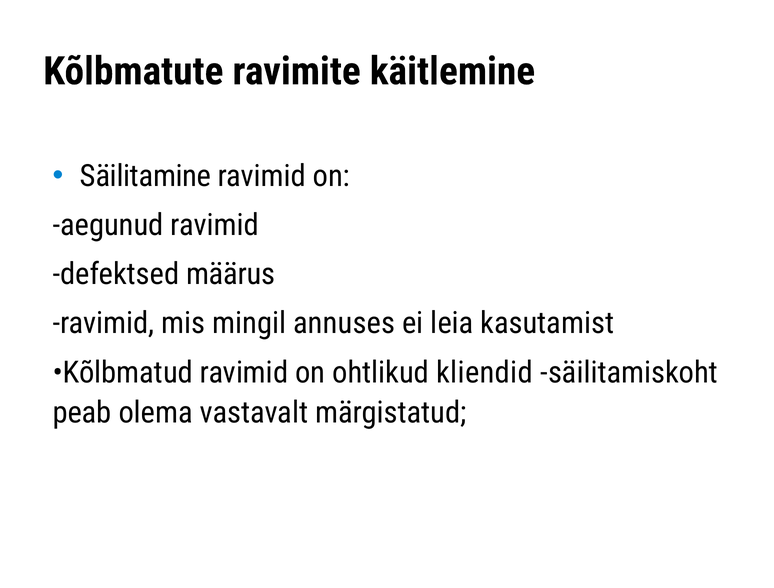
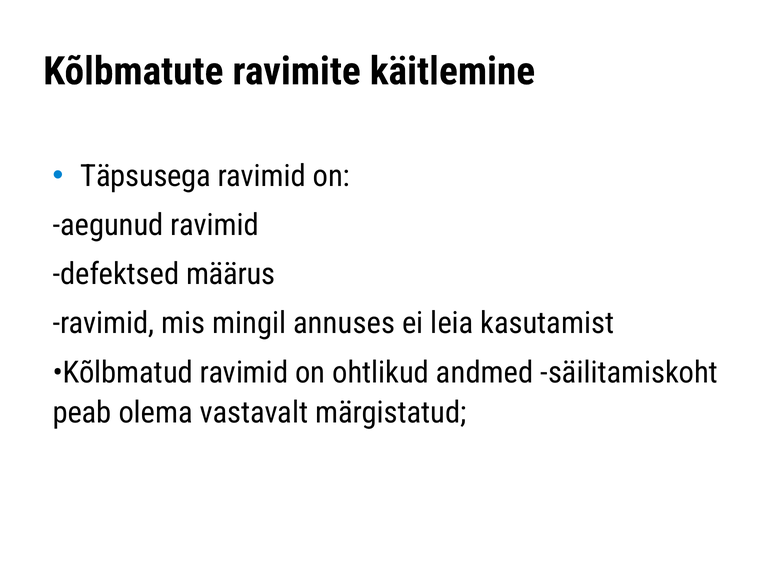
Säilitamine: Säilitamine -> Täpsusega
kliendid: kliendid -> andmed
